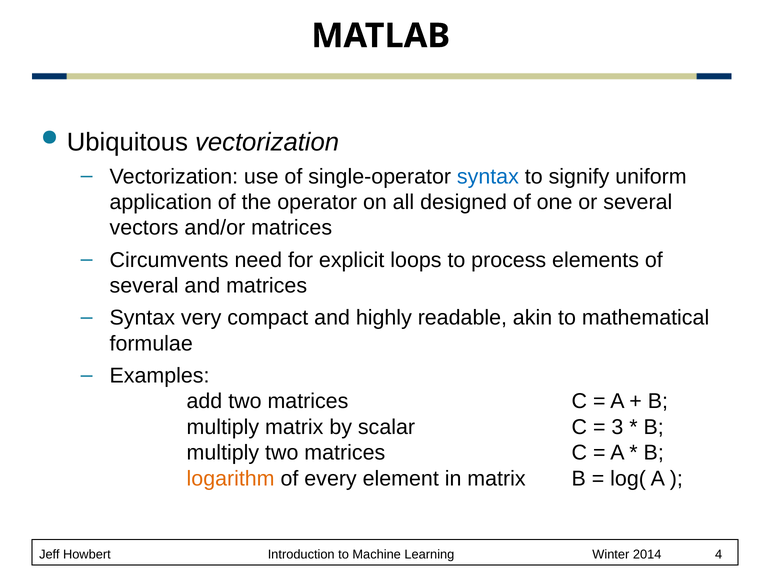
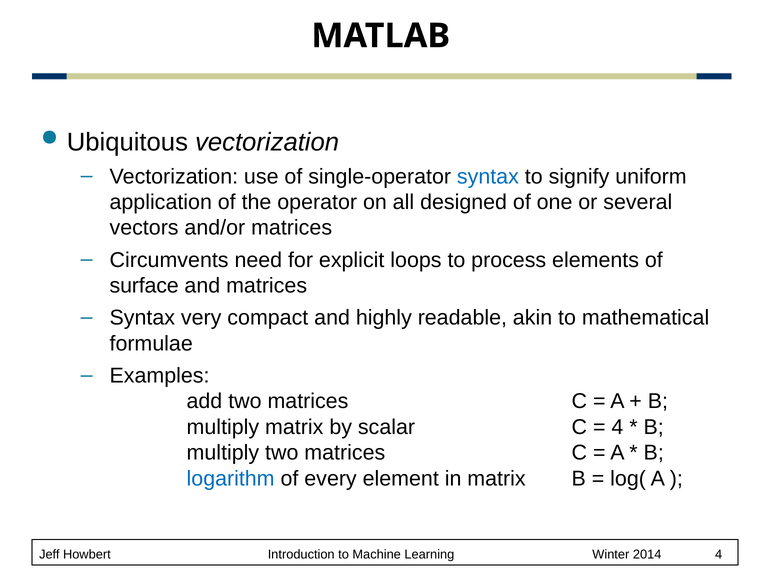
several at (144, 286): several -> surface
3 at (617, 427): 3 -> 4
logarithm colour: orange -> blue
